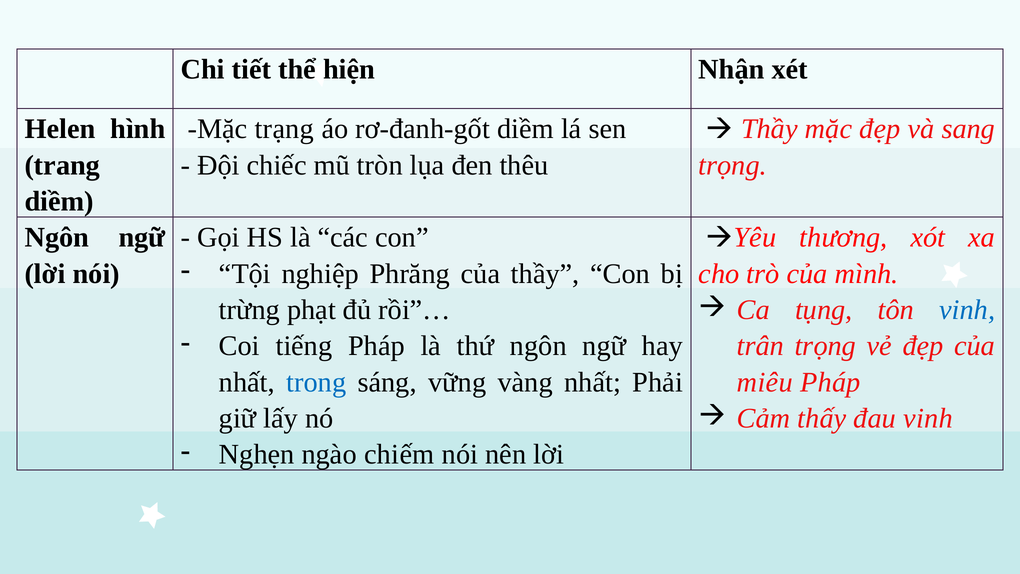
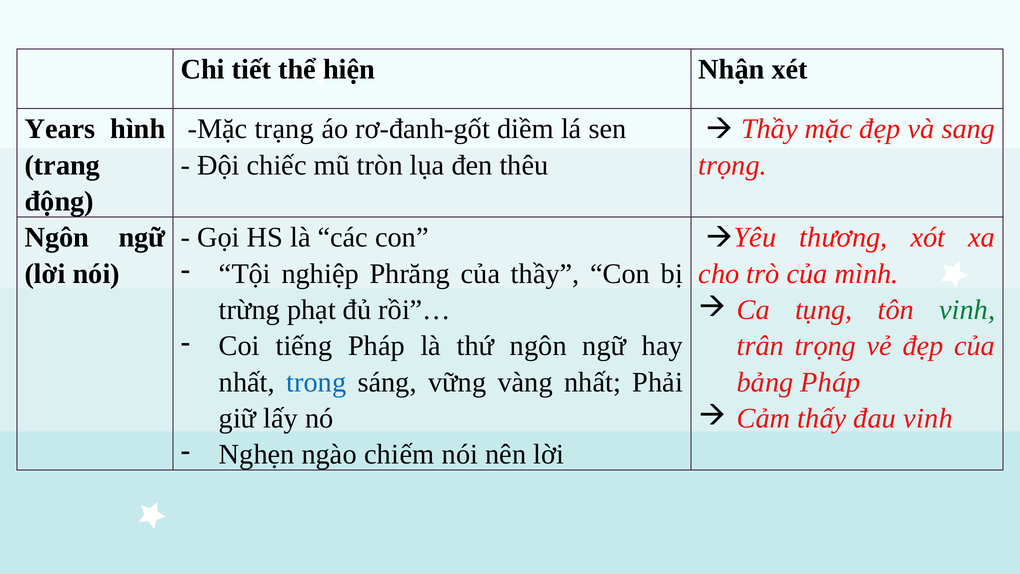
Helen: Helen -> Years
diềm at (59, 201): diềm -> động
vinh at (967, 310) colour: blue -> green
miêu: miêu -> bảng
